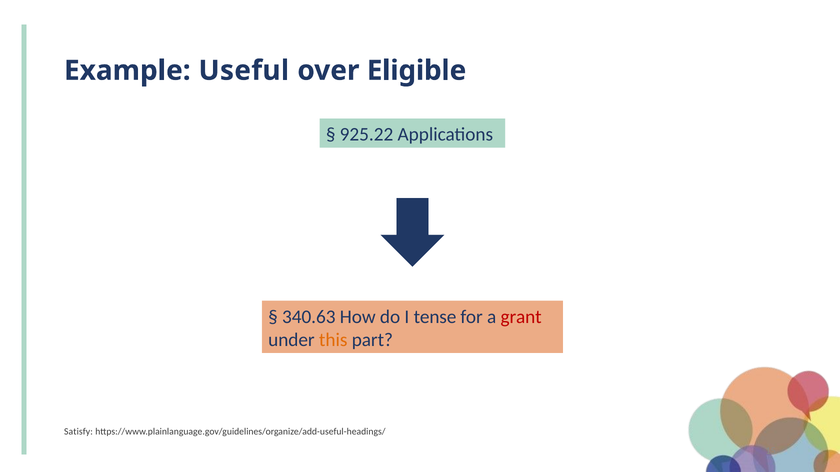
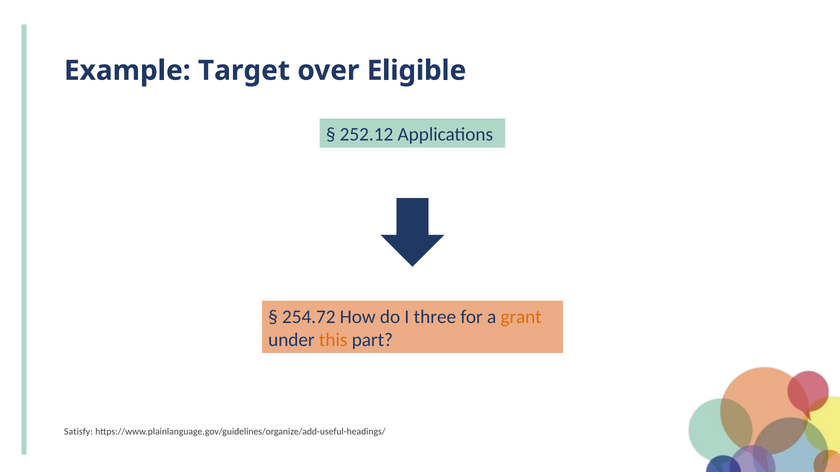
Useful: Useful -> Target
925.22: 925.22 -> 252.12
340.63: 340.63 -> 254.72
tense: tense -> three
grant colour: red -> orange
